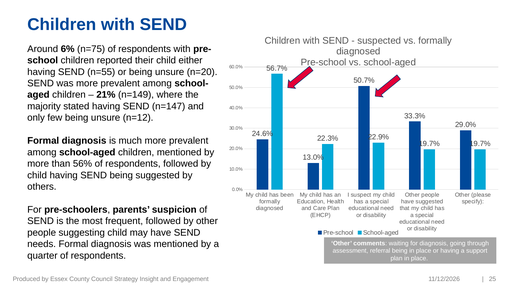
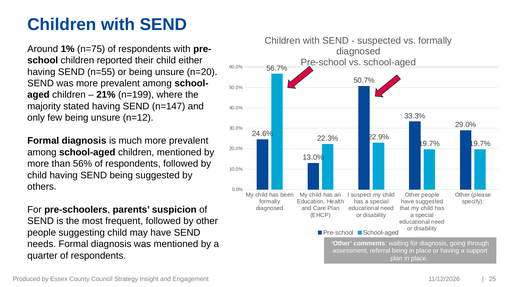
6%: 6% -> 1%
n=149: n=149 -> n=199
